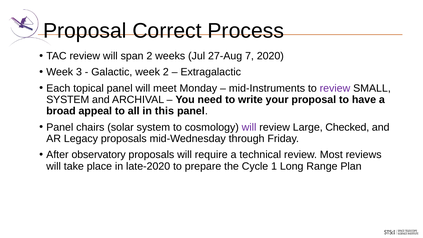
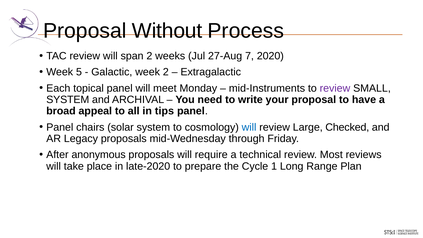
Correct: Correct -> Without
3: 3 -> 5
this: this -> tips
will at (249, 127) colour: purple -> blue
observatory: observatory -> anonymous
